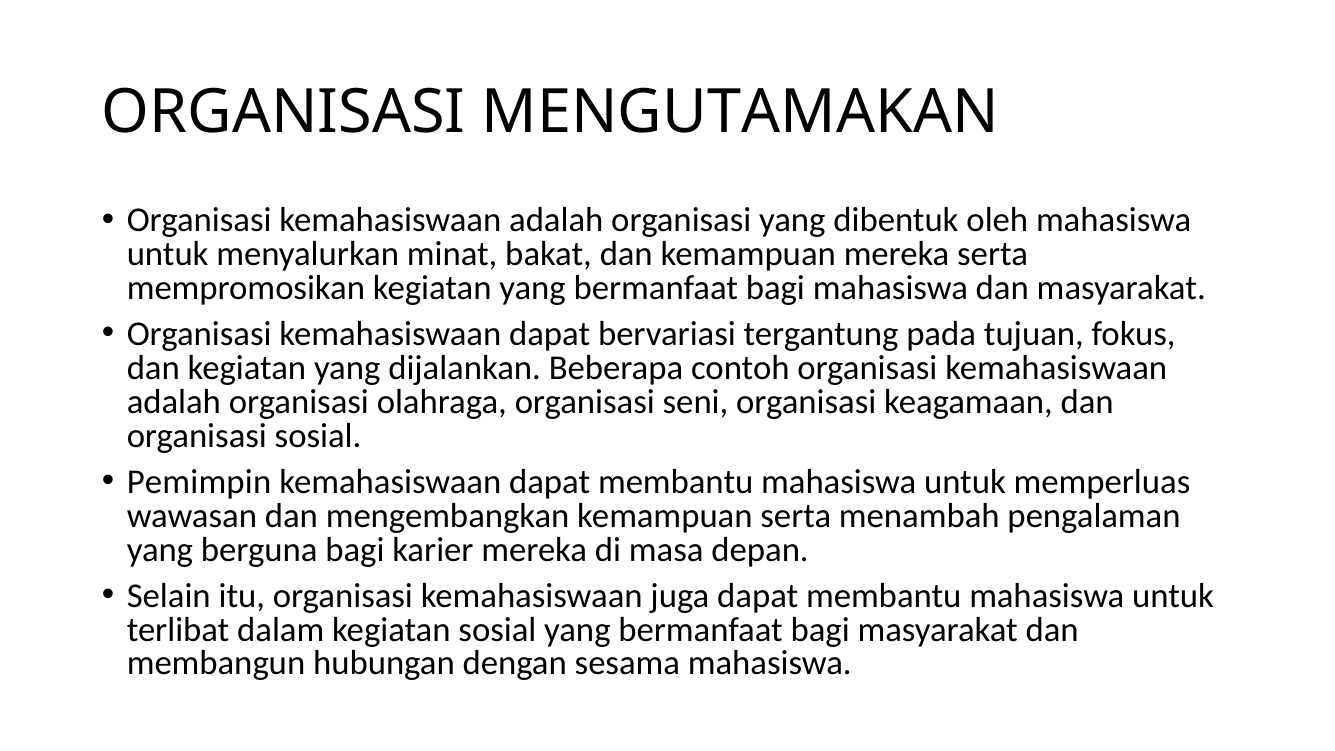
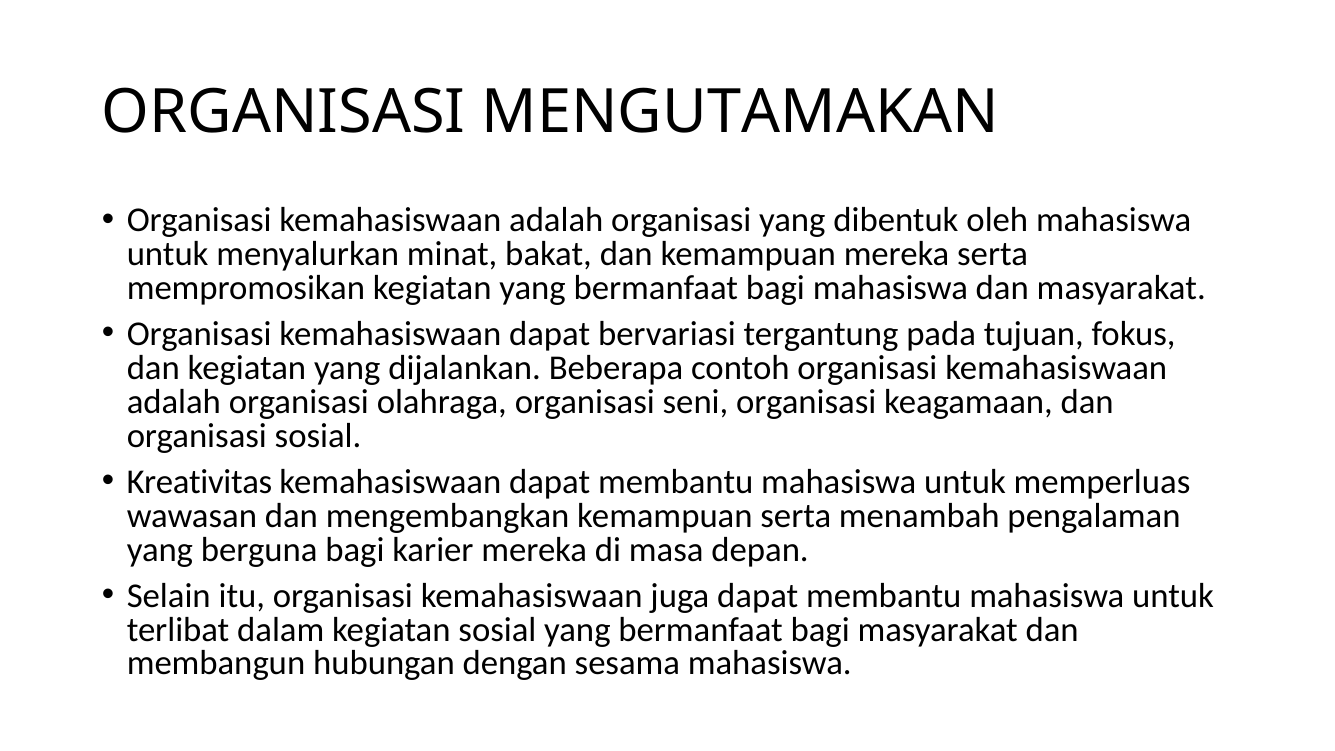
Pemimpin: Pemimpin -> Kreativitas
